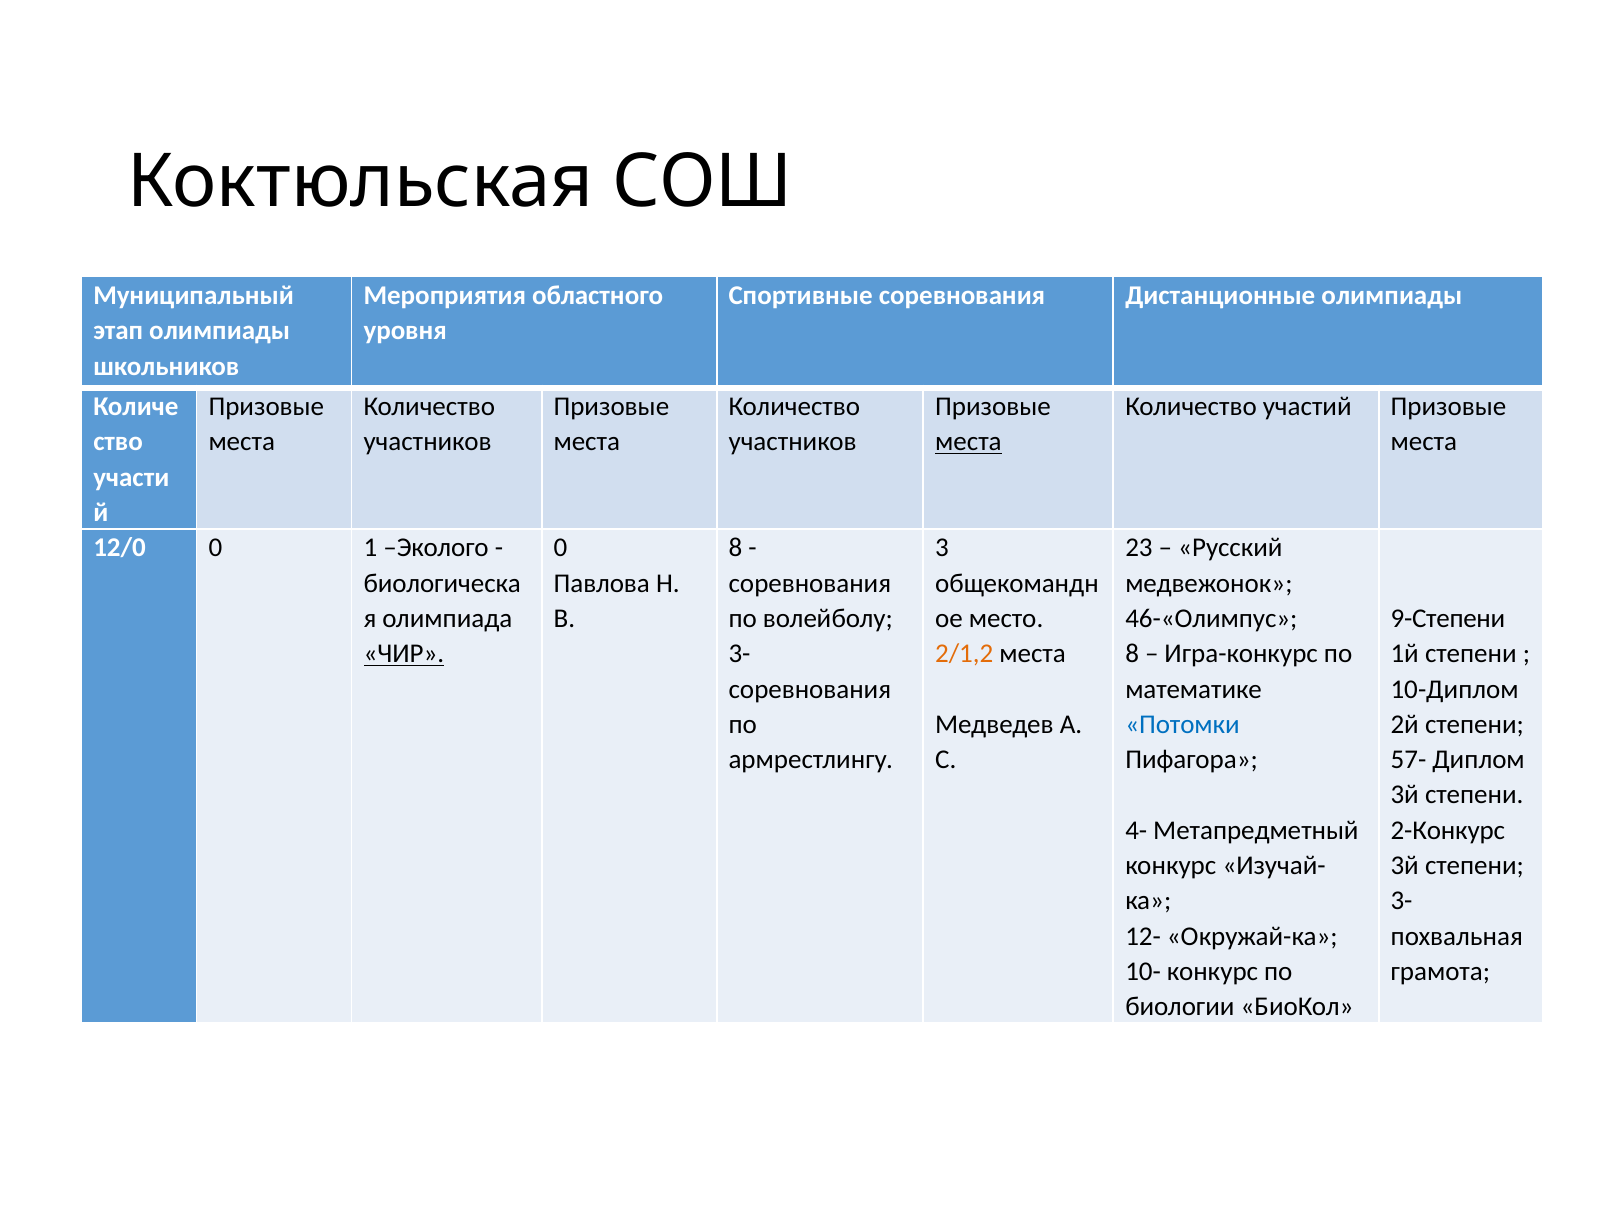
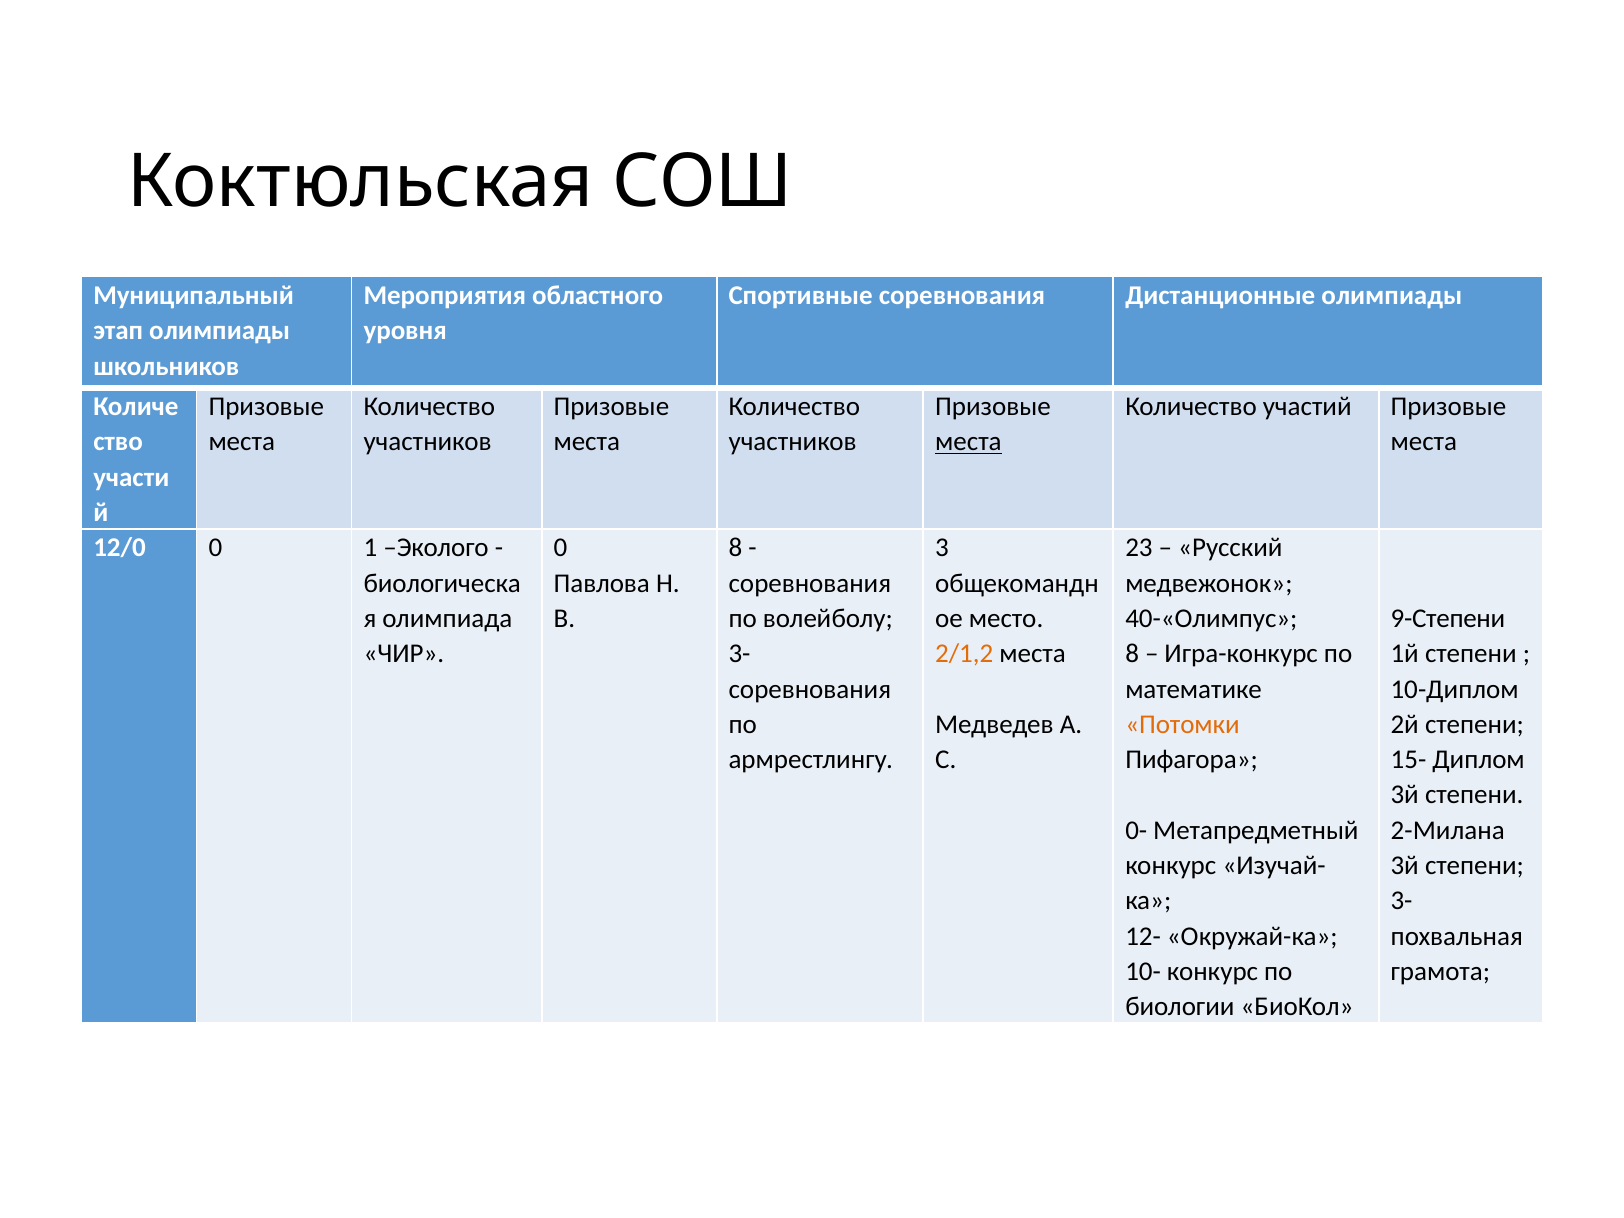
46-«Олимпус: 46-«Олимпус -> 40-«Олимпус
ЧИР underline: present -> none
Потомки colour: blue -> orange
57-: 57- -> 15-
4-: 4- -> 0-
2-Конкурс: 2-Конкурс -> 2-Милана
